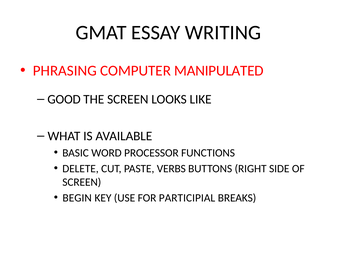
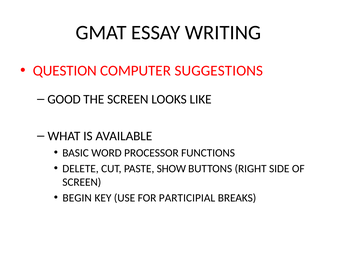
PHRASING: PHRASING -> QUESTION
MANIPULATED: MANIPULATED -> SUGGESTIONS
VERBS: VERBS -> SHOW
